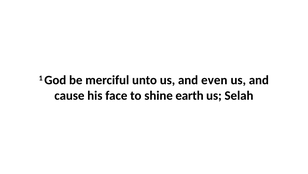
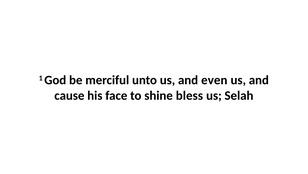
earth: earth -> bless
